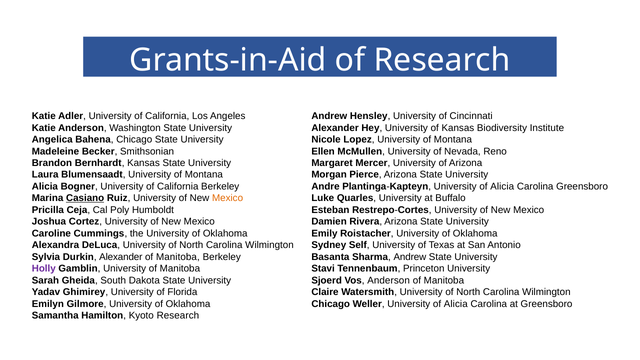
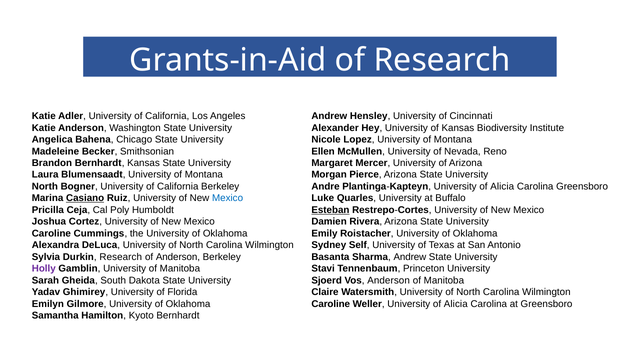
Alicia at (45, 187): Alicia -> North
Mexico at (228, 198) colour: orange -> blue
Esteban underline: none -> present
Durkin Alexander: Alexander -> Research
Manitoba at (178, 257): Manitoba -> Anderson
Chicago at (331, 304): Chicago -> Caroline
Kyoto Research: Research -> Bernhardt
